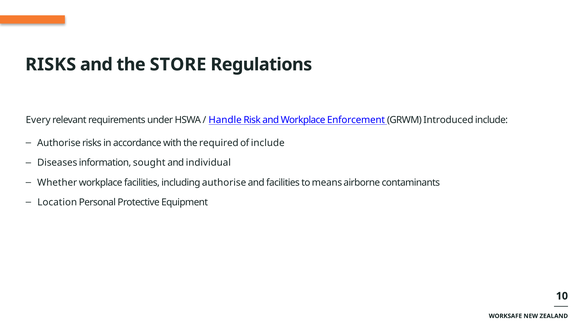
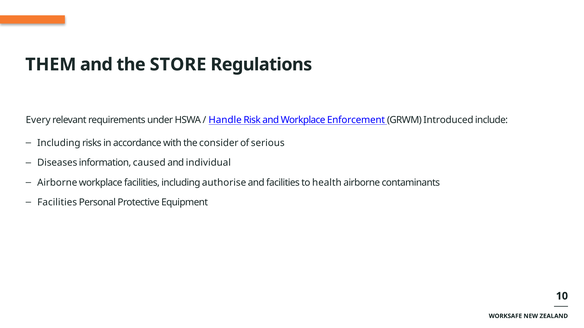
RISKS at (51, 65): RISKS -> THEM
Authorise at (59, 143): Authorise -> Including
required: required -> consider
of include: include -> serious
sought: sought -> caused
Whether at (57, 183): Whether -> Airborne
means: means -> health
Location at (57, 203): Location -> Facilities
